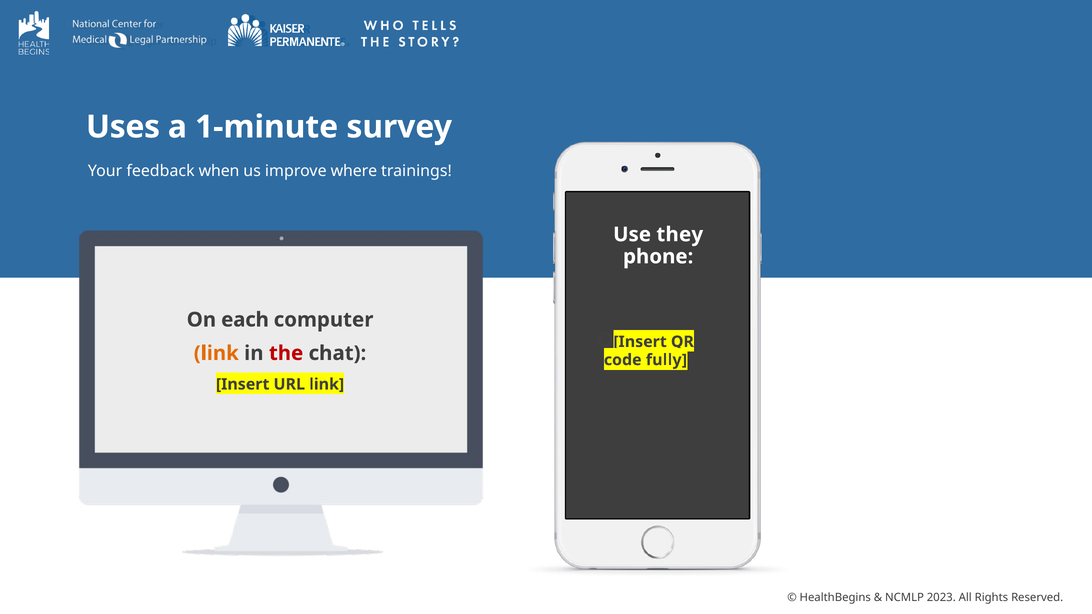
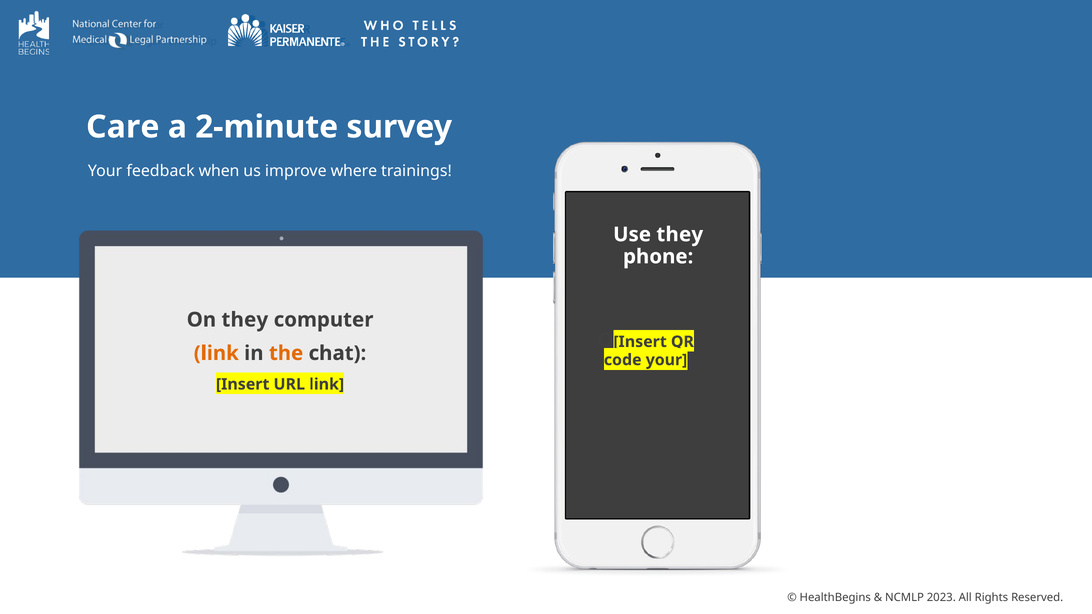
Uses: Uses -> Care
1-minute: 1-minute -> 2-minute
On each: each -> they
the colour: red -> orange
code fully: fully -> your
